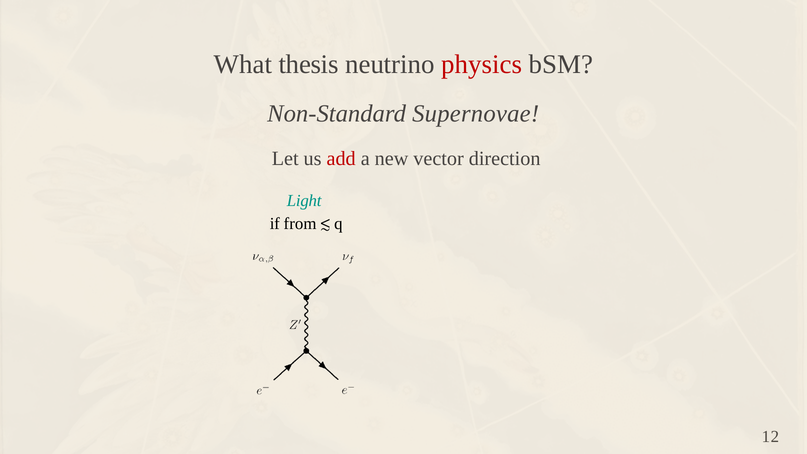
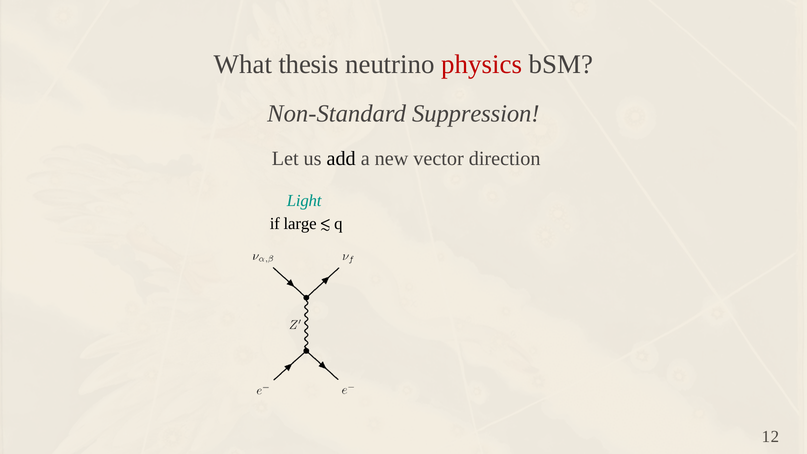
Supernovae: Supernovae -> Suppression
add colour: red -> black
from: from -> large
